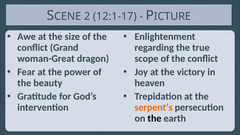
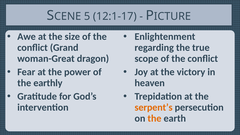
2: 2 -> 5
beauty: beauty -> earthly
the at (154, 118) colour: black -> orange
